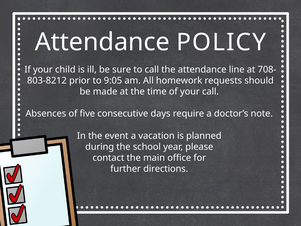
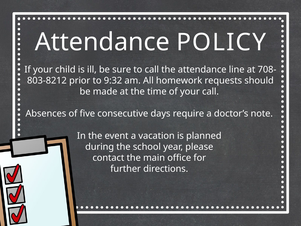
9:05: 9:05 -> 9:32
